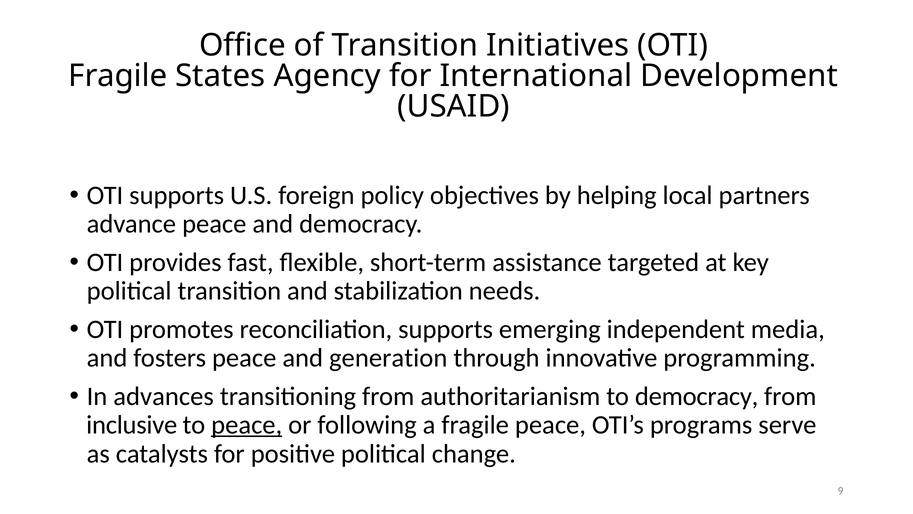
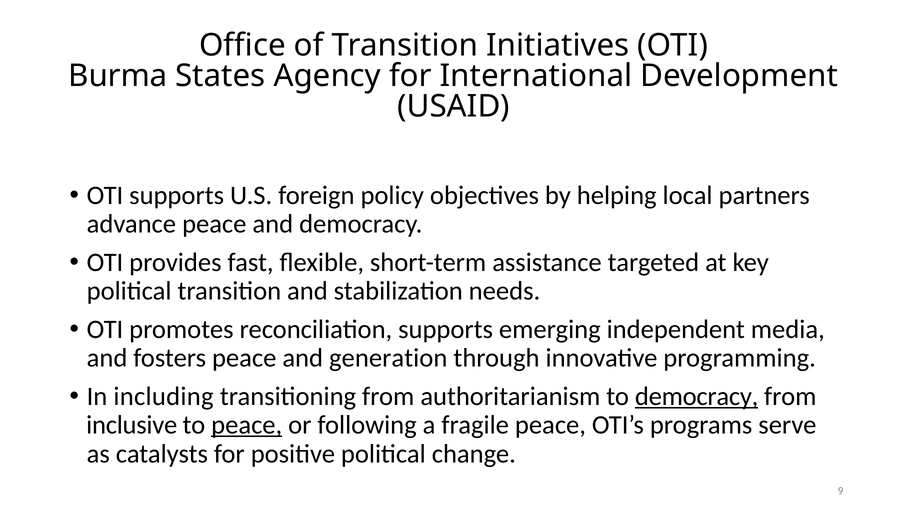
Fragile at (118, 76): Fragile -> Burma
advances: advances -> including
democracy at (697, 396) underline: none -> present
